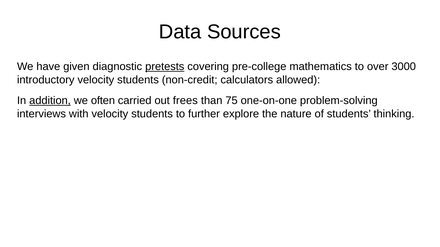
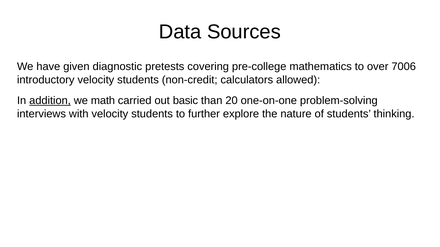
pretests underline: present -> none
3000: 3000 -> 7006
often: often -> math
frees: frees -> basic
75: 75 -> 20
